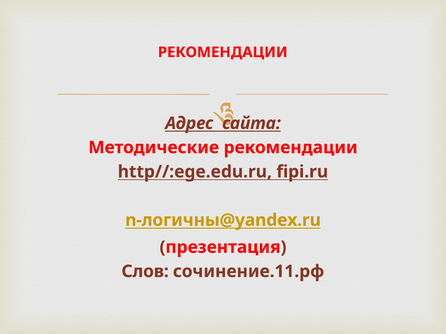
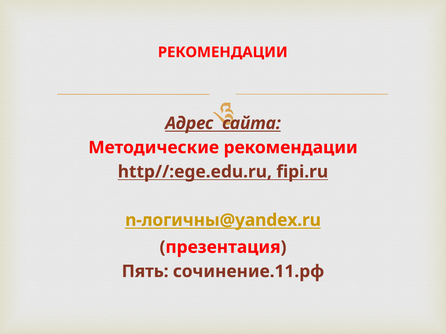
Слов: Слов -> Пять
